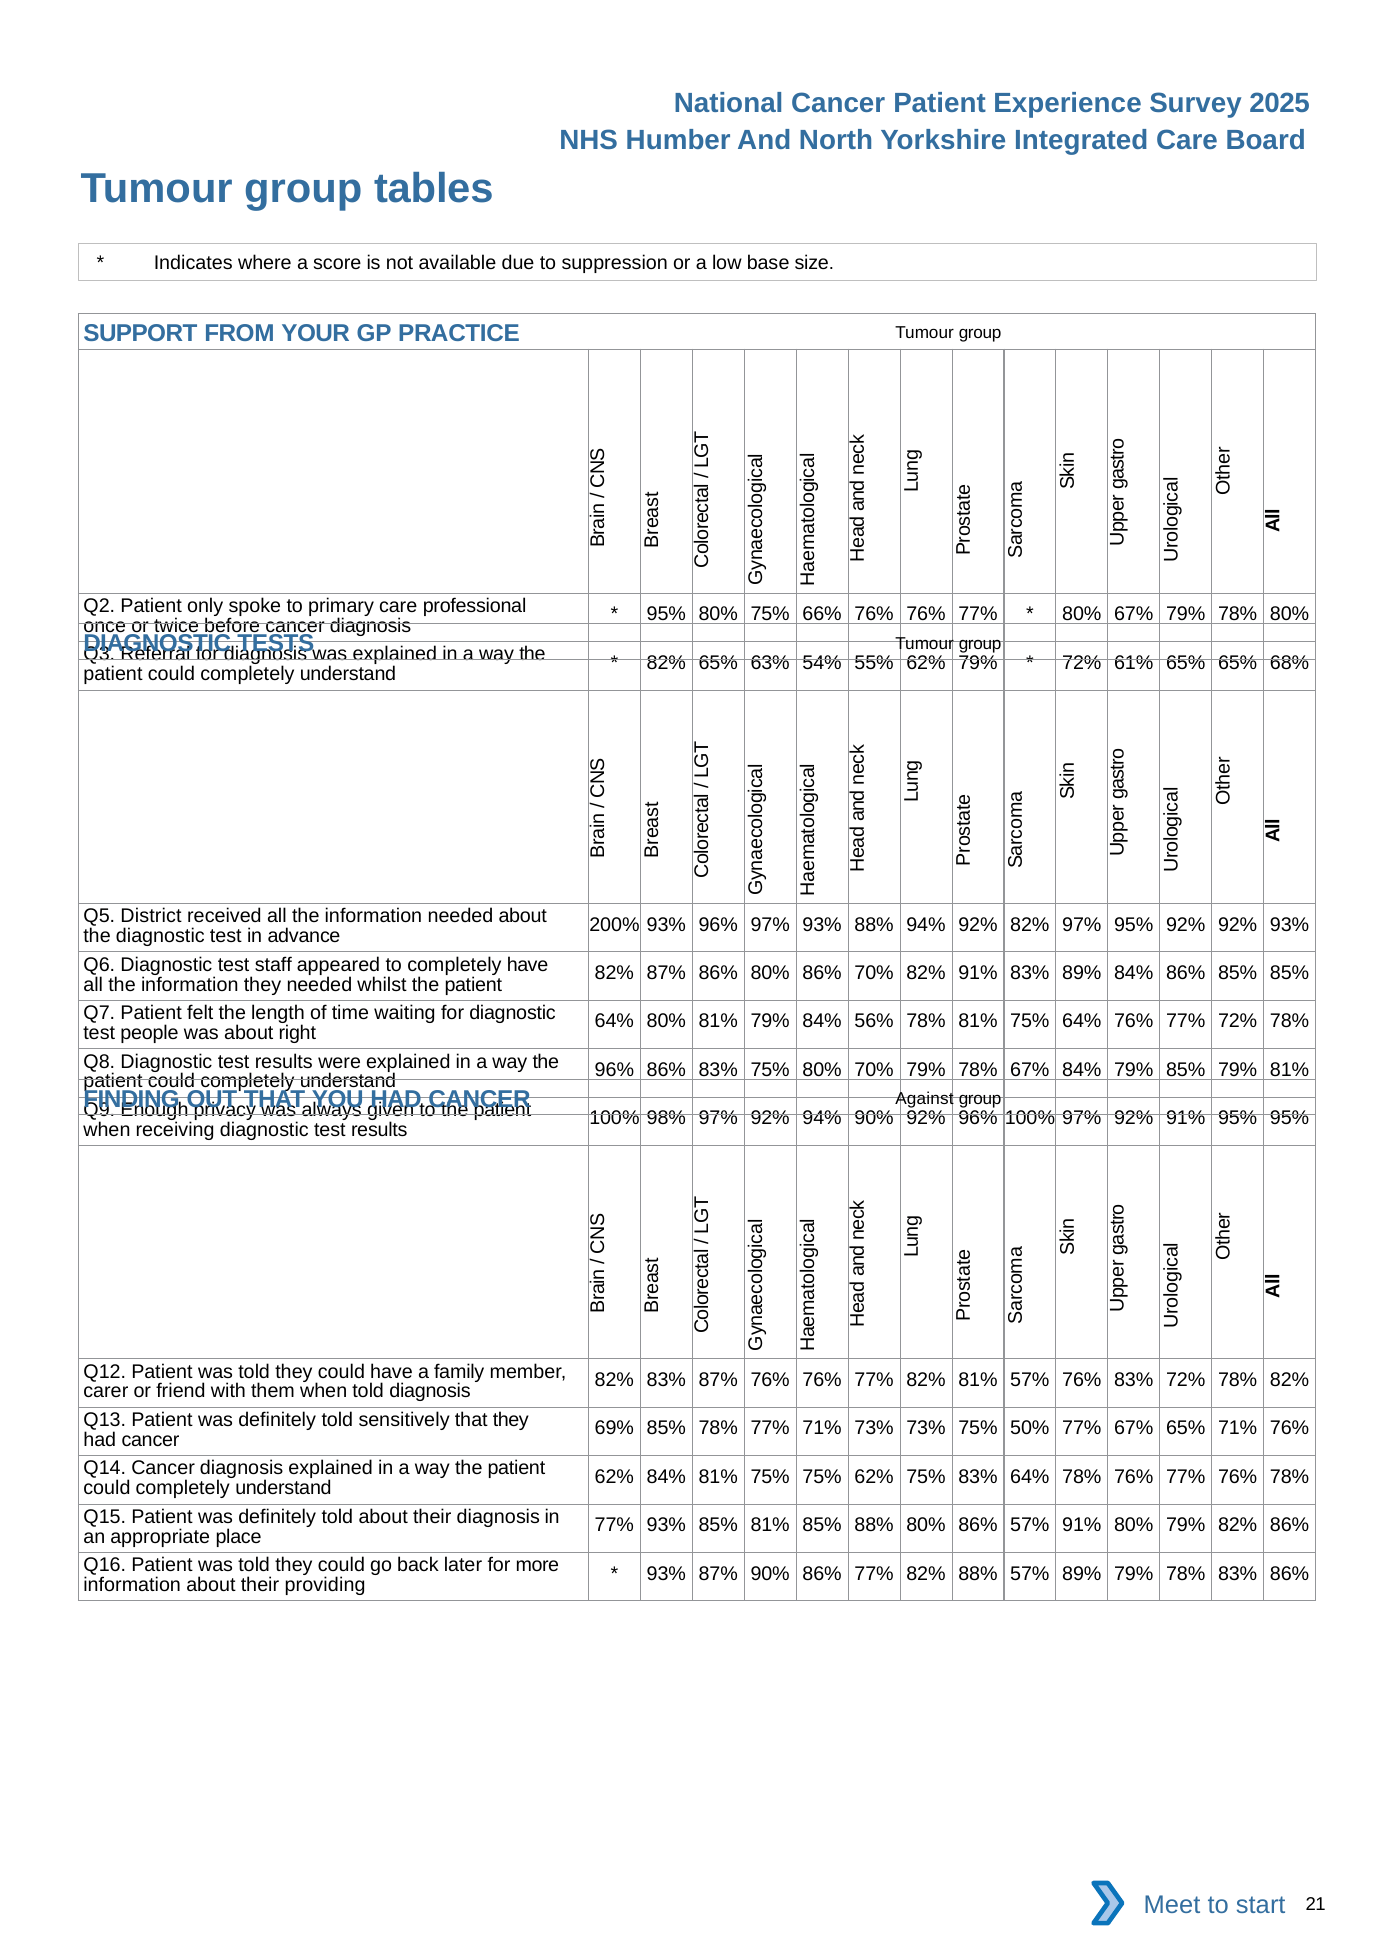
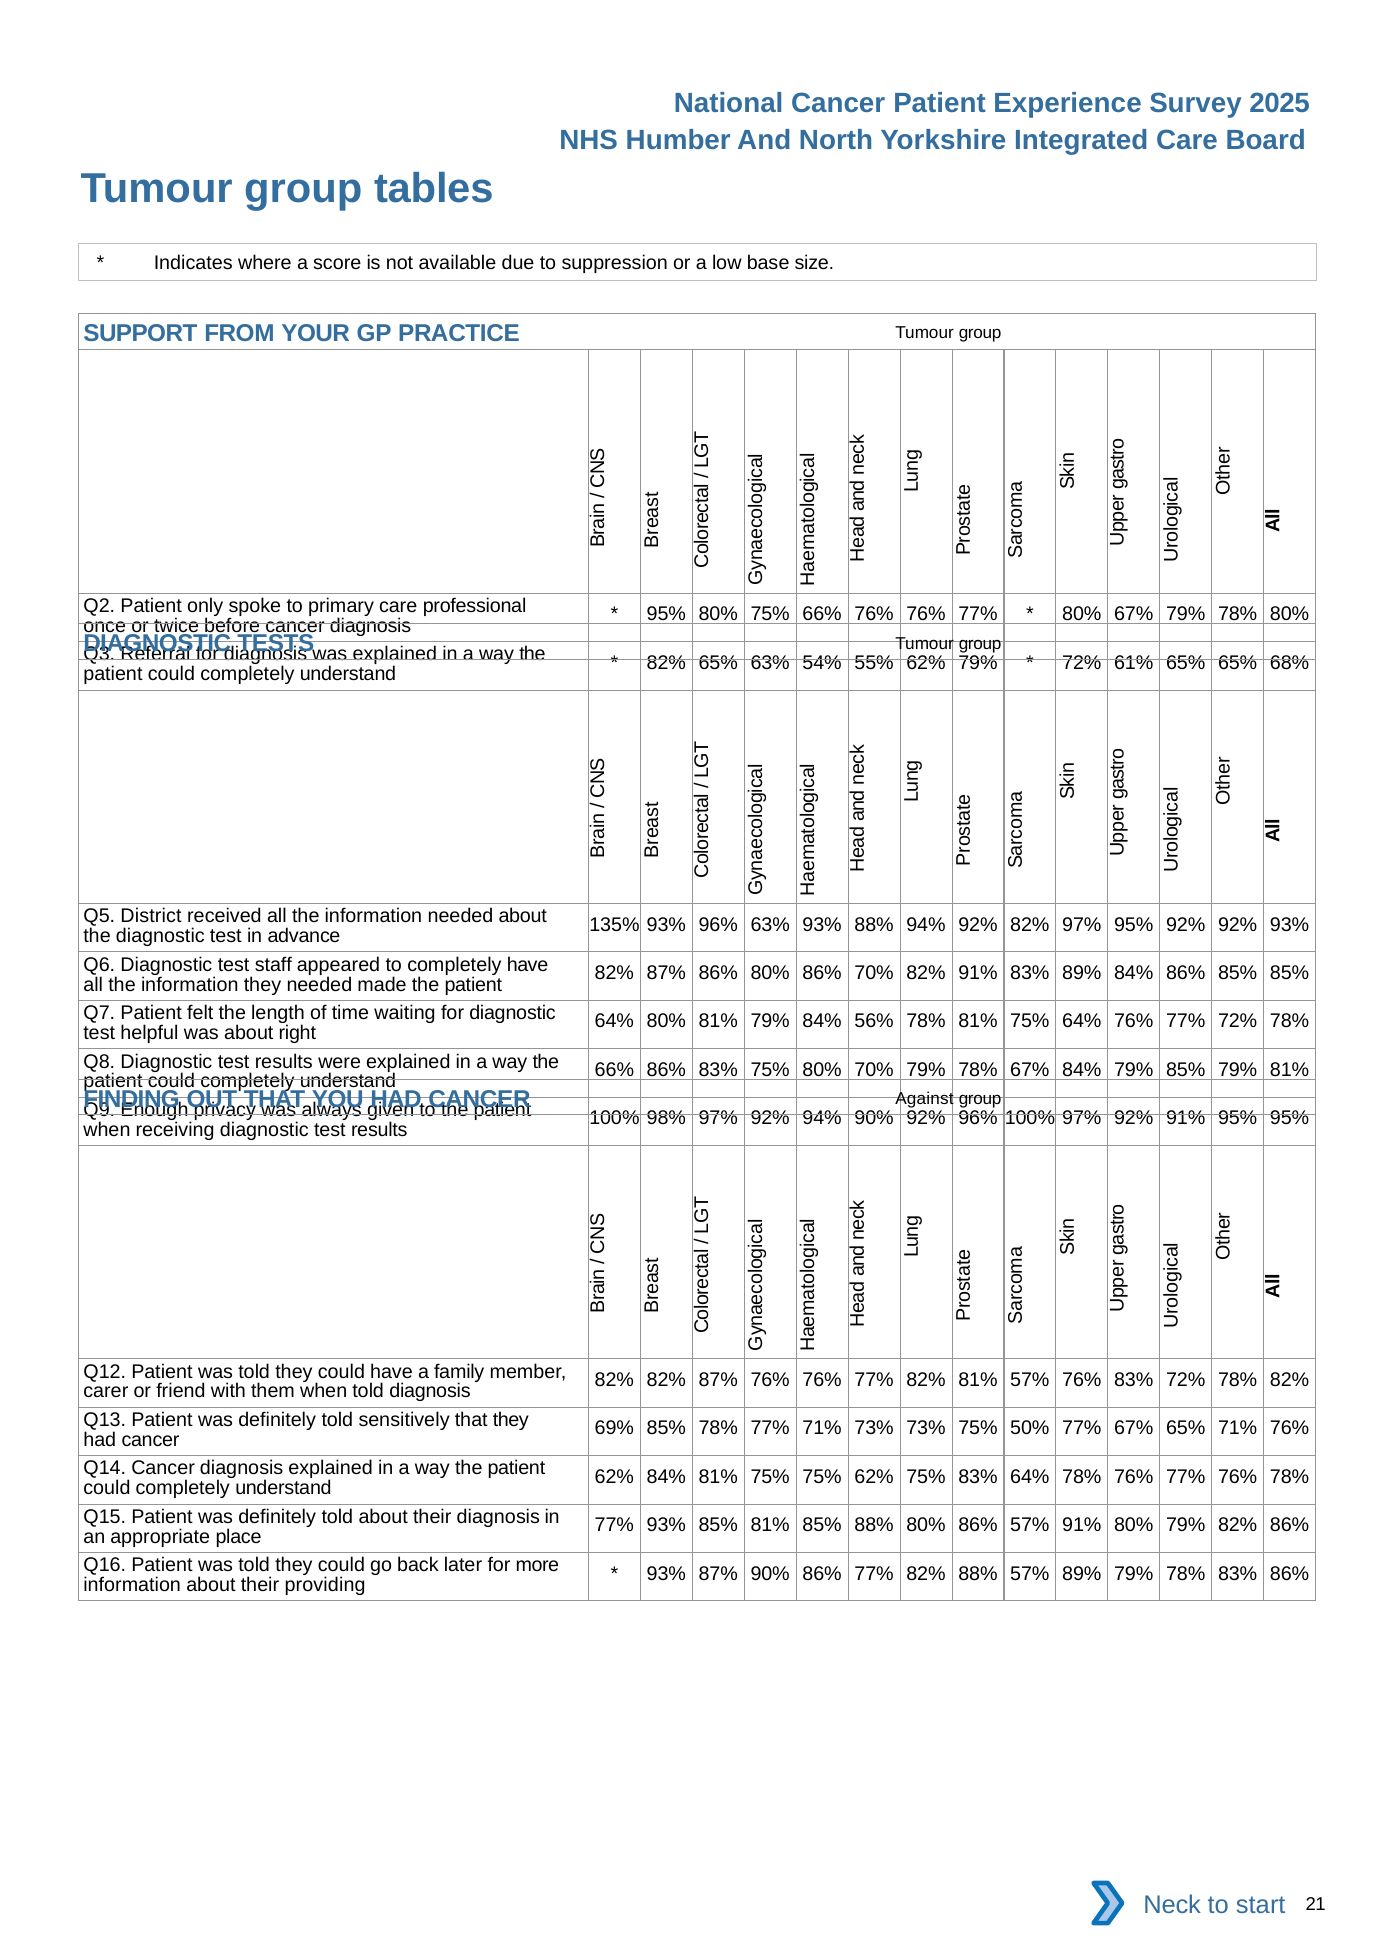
200%: 200% -> 135%
96% 97%: 97% -> 63%
whilst: whilst -> made
people: people -> helpful
96% at (614, 1070): 96% -> 66%
82% 83%: 83% -> 82%
Meet: Meet -> Neck
